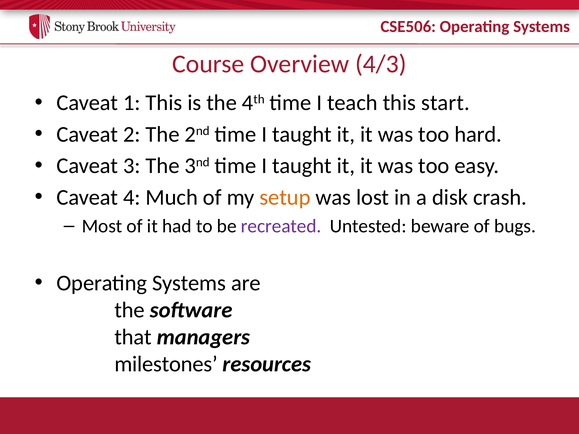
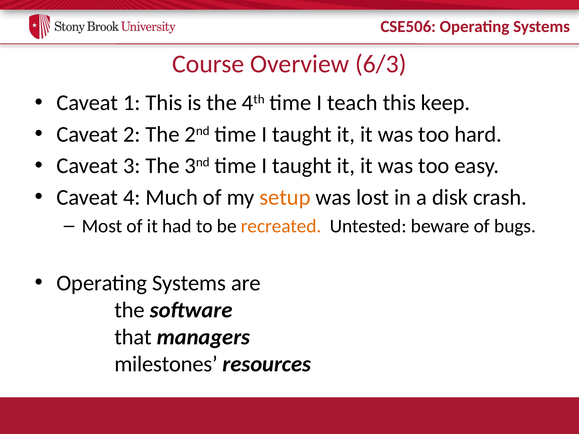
4/3: 4/3 -> 6/3
start: start -> keep
recreated colour: purple -> orange
